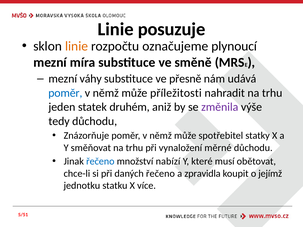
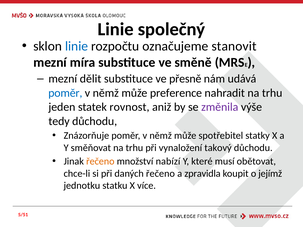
posuzuje: posuzuje -> společný
linie at (77, 46) colour: orange -> blue
plynoucí: plynoucí -> stanovit
váhy: váhy -> dělit
příležitosti: příležitosti -> preference
druhém: druhém -> rovnost
měrné: měrné -> takový
řečeno at (100, 162) colour: blue -> orange
